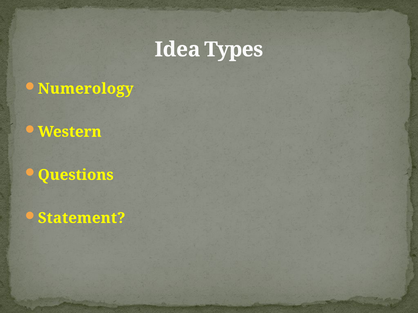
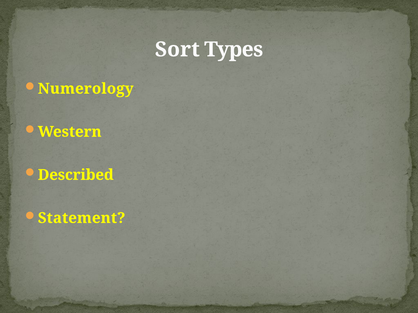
Idea: Idea -> Sort
Questions: Questions -> Described
